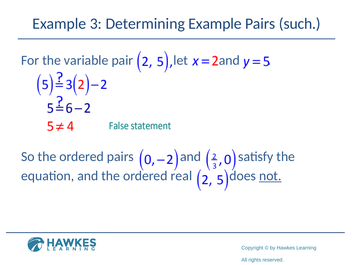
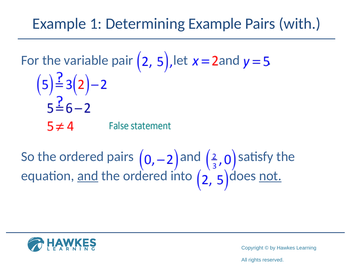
3: 3 -> 1
such: such -> with
and at (88, 176) underline: none -> present
real: real -> into
